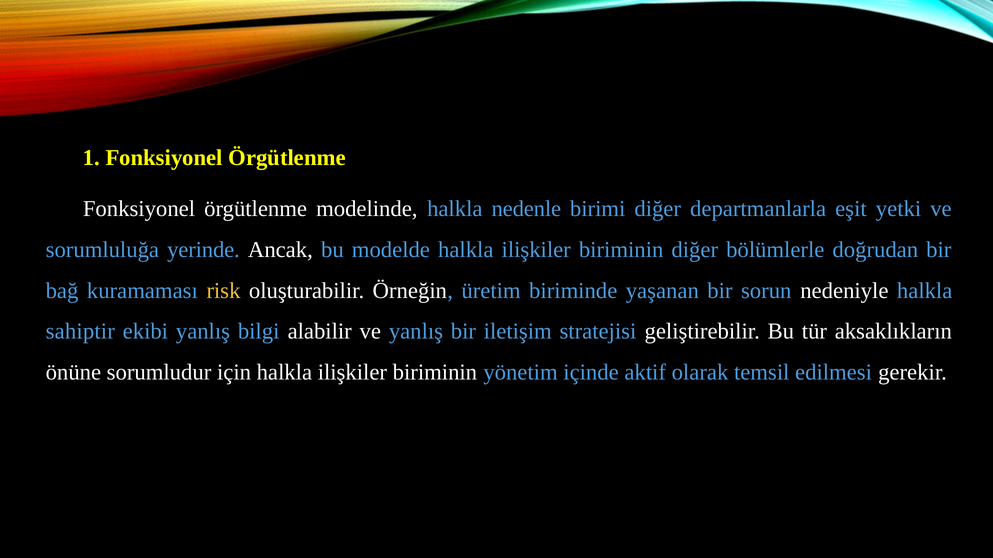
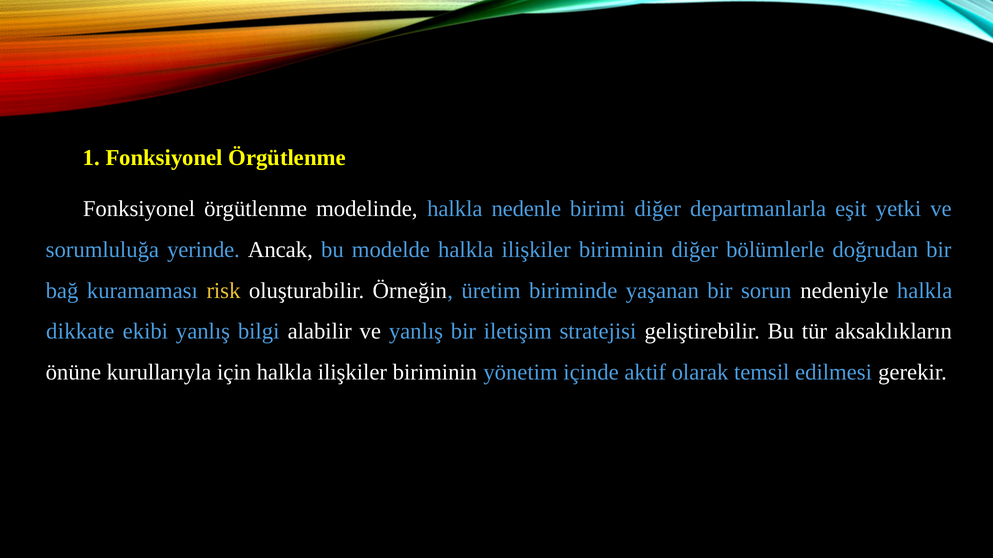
sahiptir: sahiptir -> dikkate
sorumludur: sorumludur -> kurullarıyla
